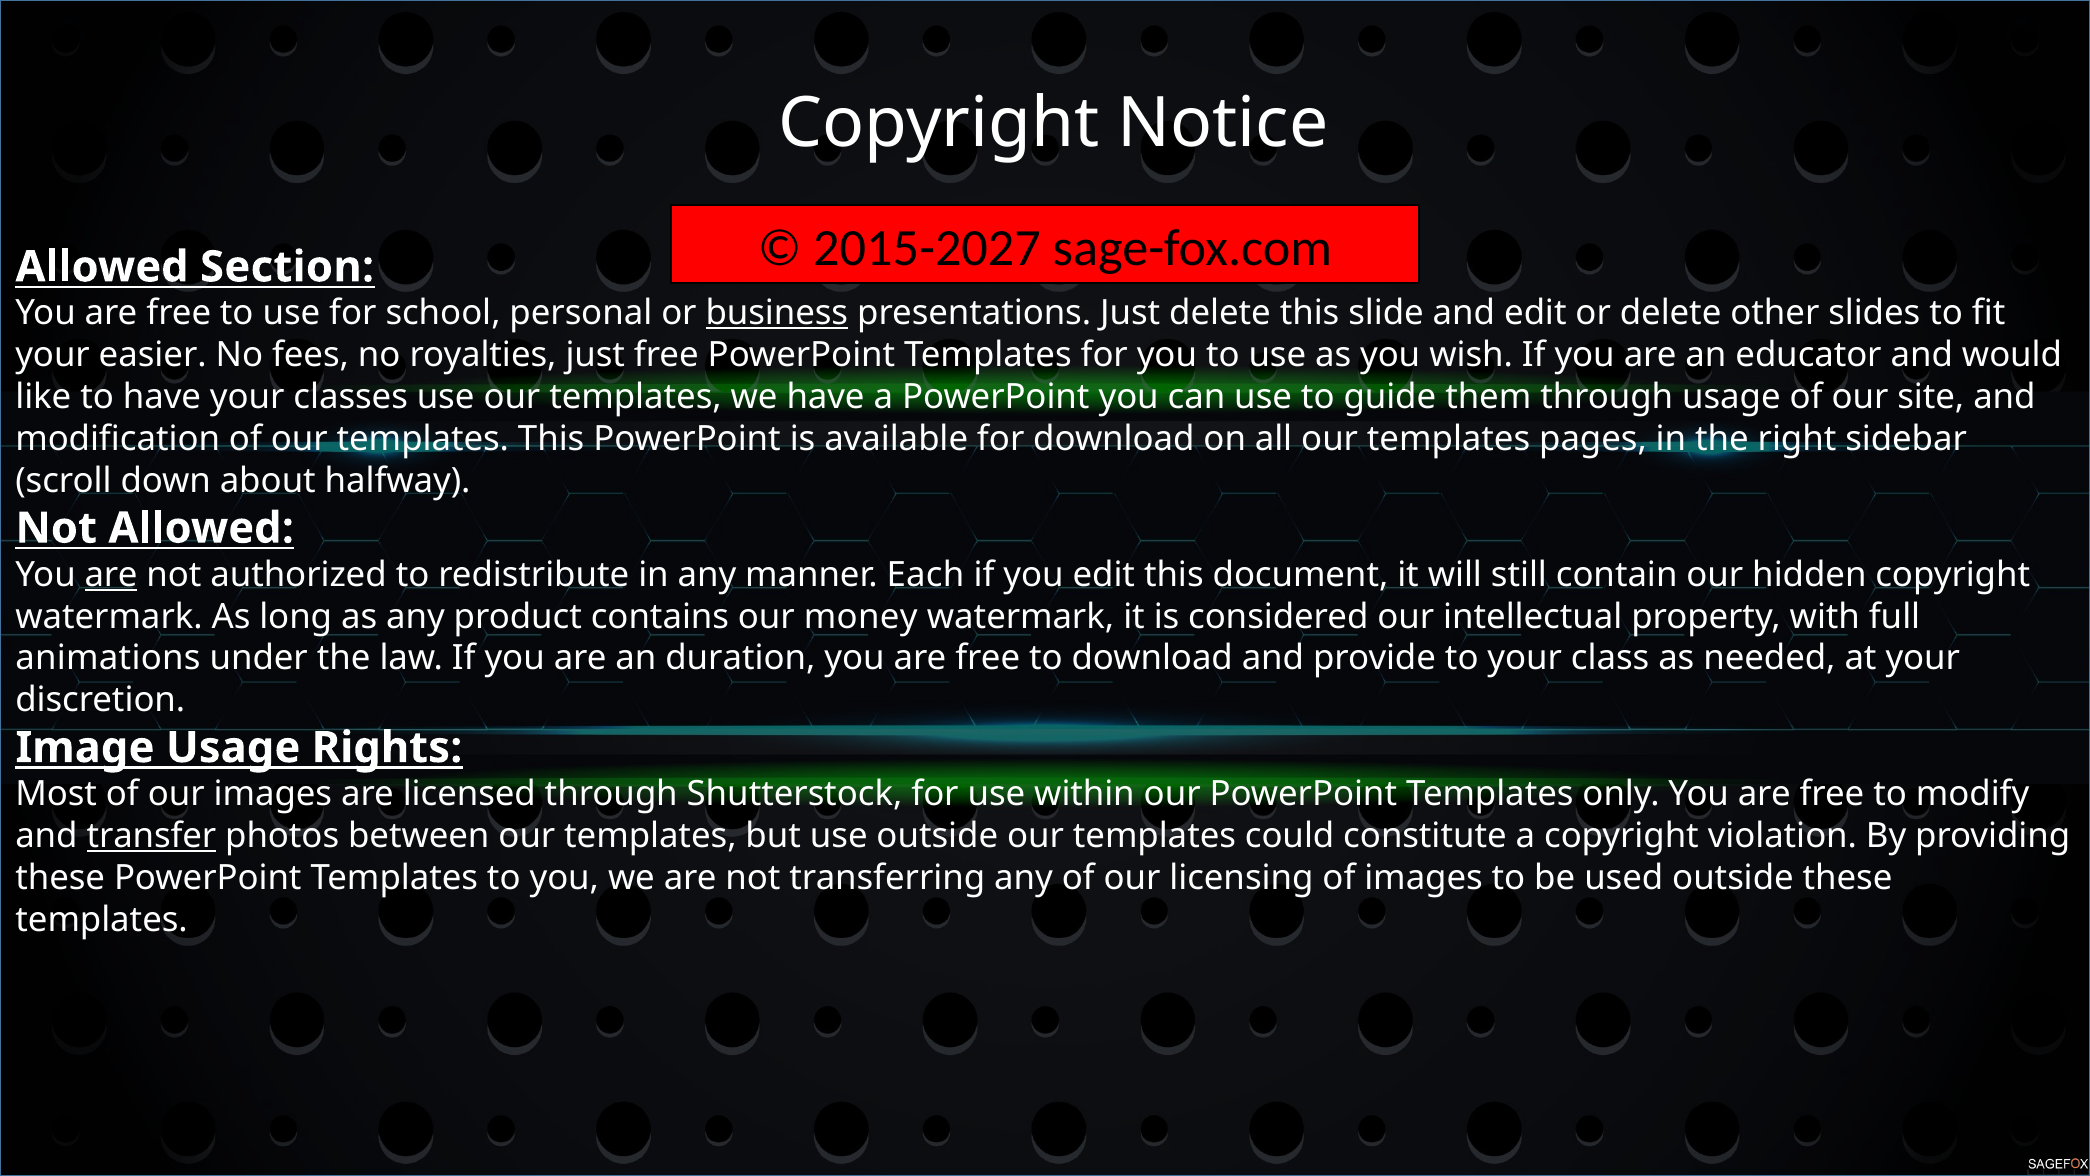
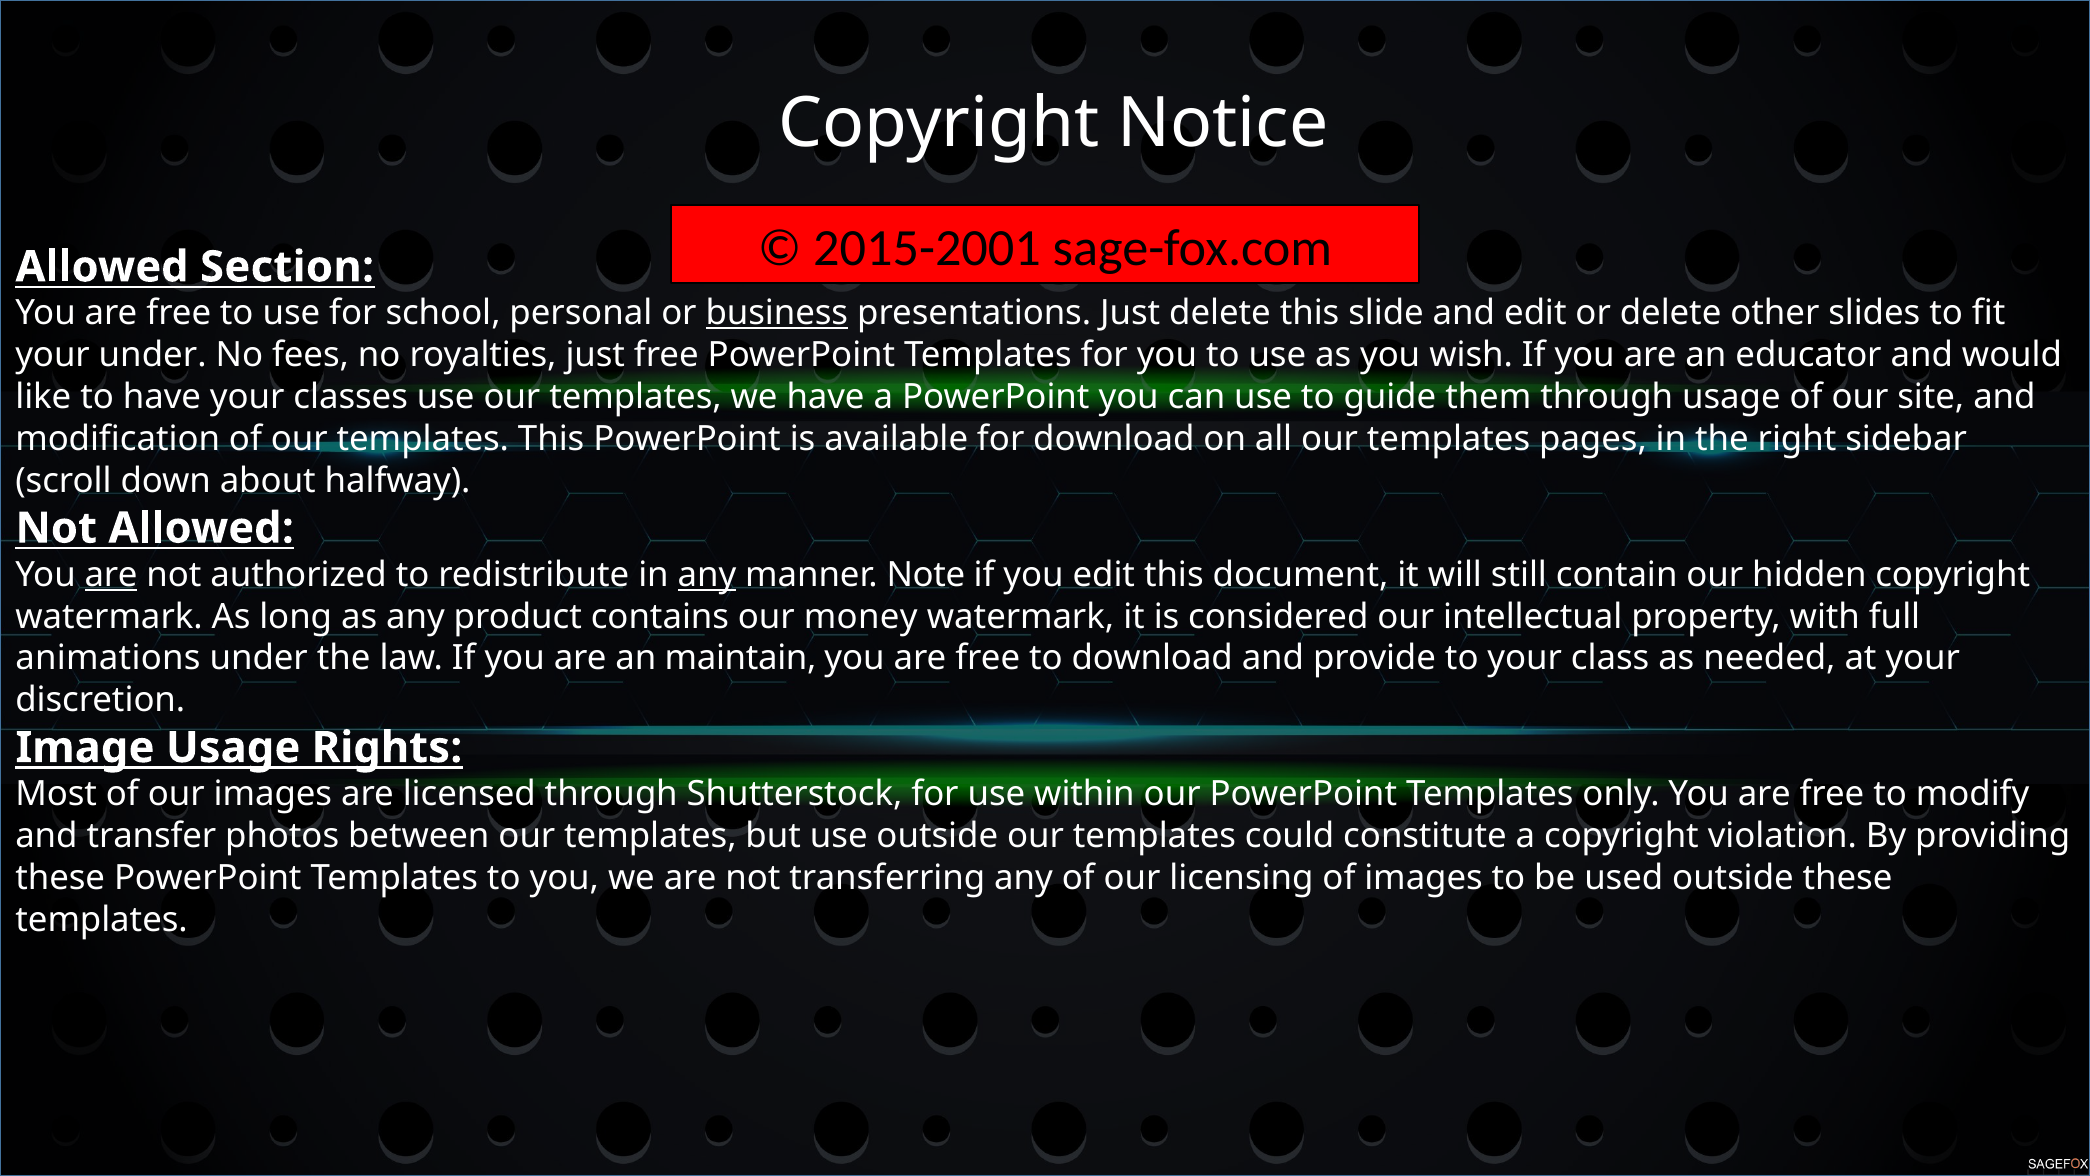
2015-2027: 2015-2027 -> 2015-2001
your easier: easier -> under
any at (707, 575) underline: none -> present
Each: Each -> Note
duration: duration -> maintain
transfer underline: present -> none
